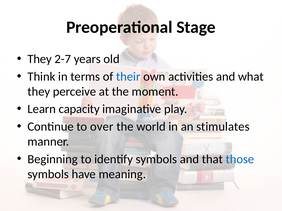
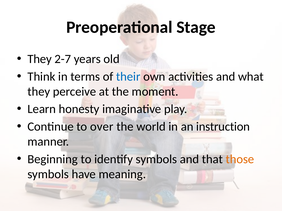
capacity: capacity -> honesty
stimulates: stimulates -> instruction
those colour: blue -> orange
